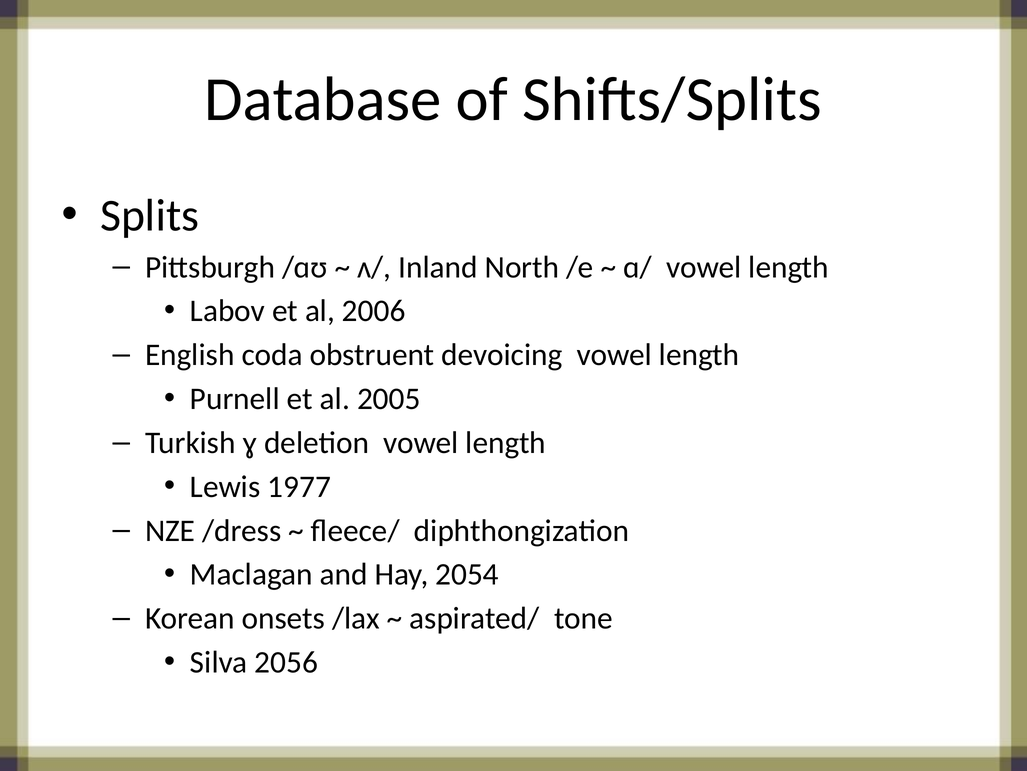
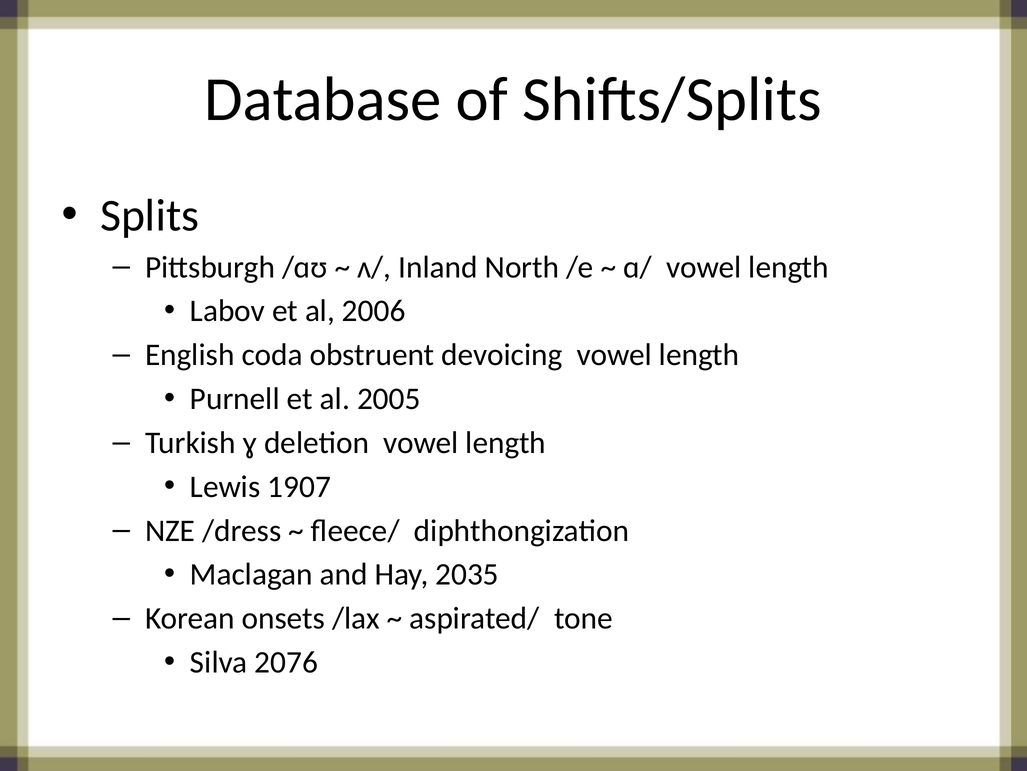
1977: 1977 -> 1907
2054: 2054 -> 2035
2056: 2056 -> 2076
